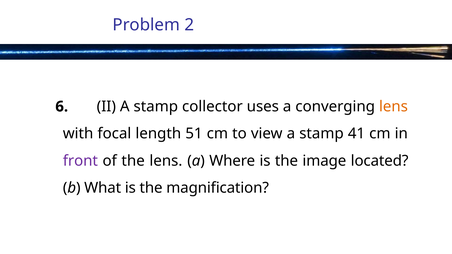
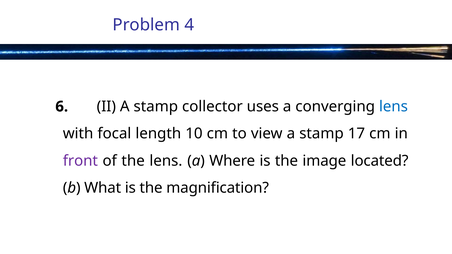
2: 2 -> 4
lens at (393, 107) colour: orange -> blue
51: 51 -> 10
41: 41 -> 17
